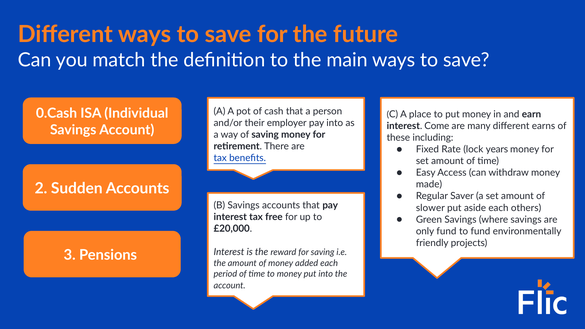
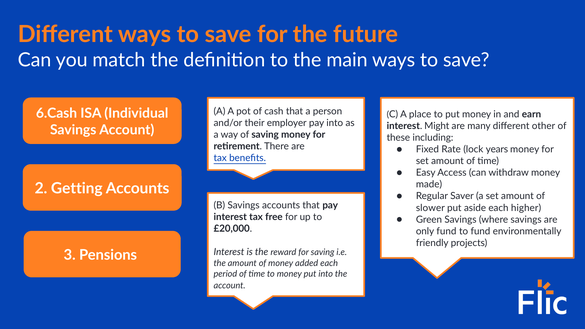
0.Cash: 0.Cash -> 6.Cash
Come: Come -> Might
earns: earns -> other
Sudden: Sudden -> Getting
others: others -> higher
